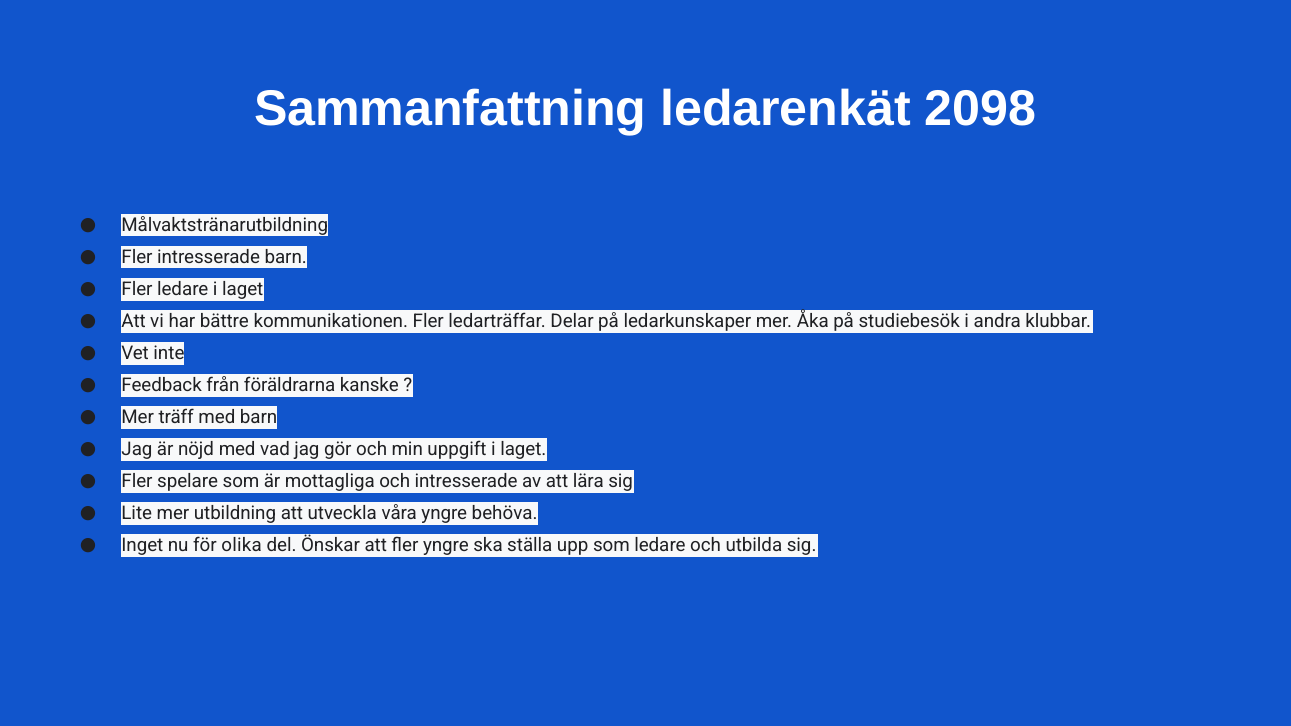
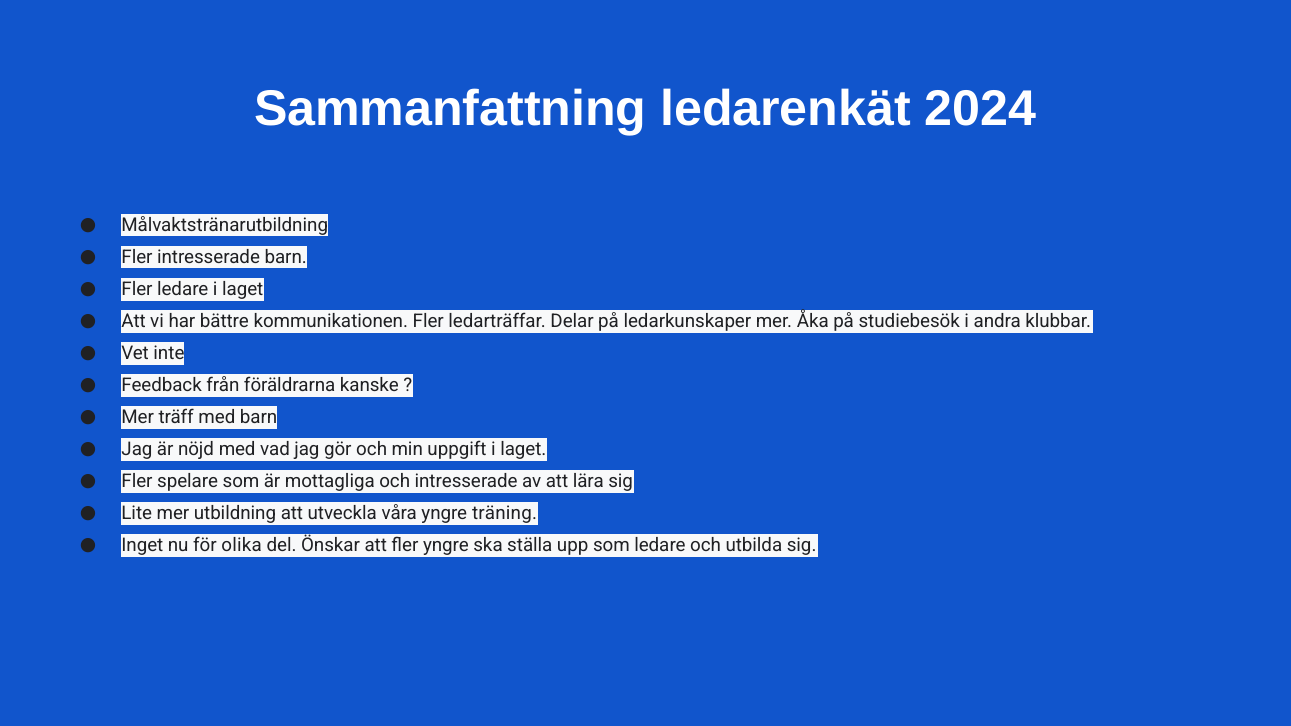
2098: 2098 -> 2024
behöva: behöva -> träning
